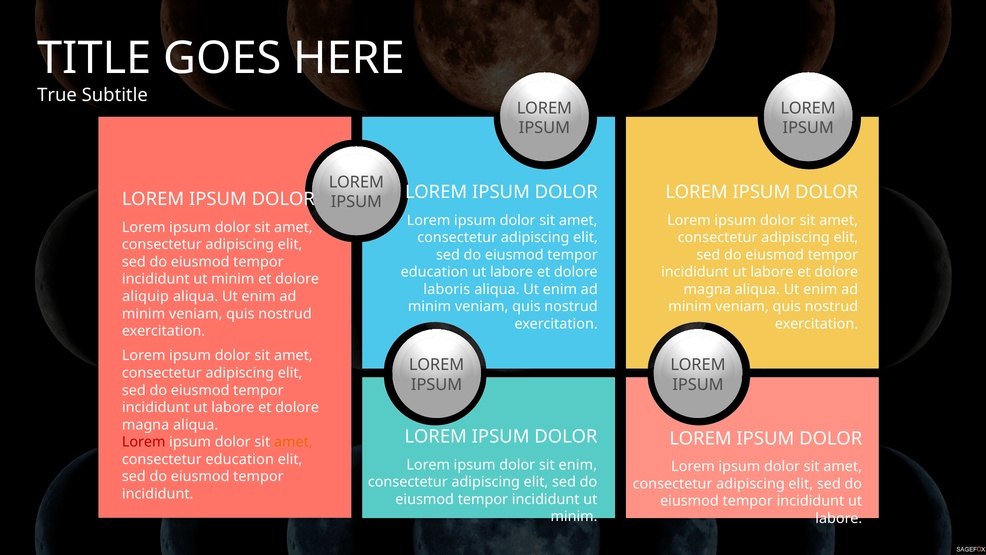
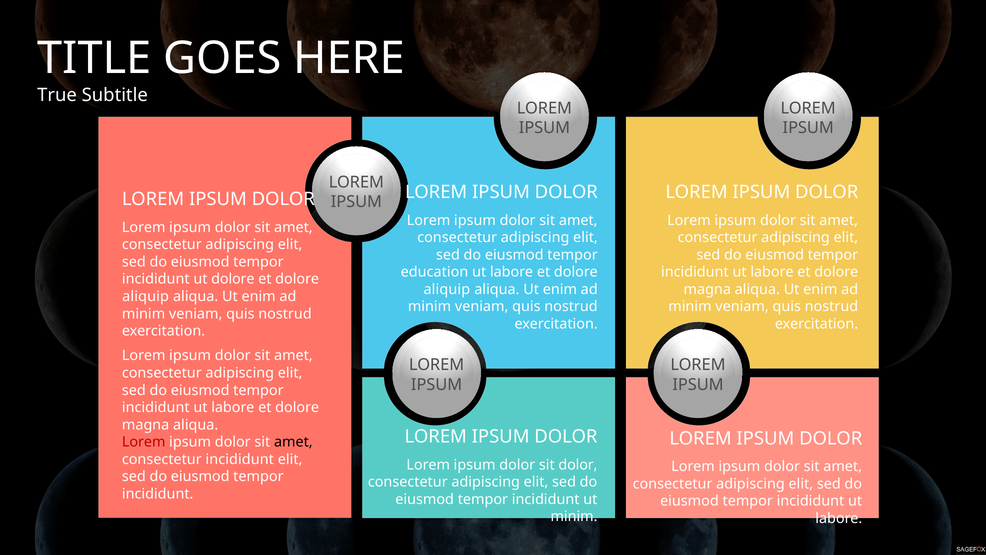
minim at (233, 279): minim -> dolore
laboris at (447, 289): laboris -> aliquip
amet at (293, 442) colour: orange -> black
consectetur education: education -> incididunt
sit enim: enim -> dolor
